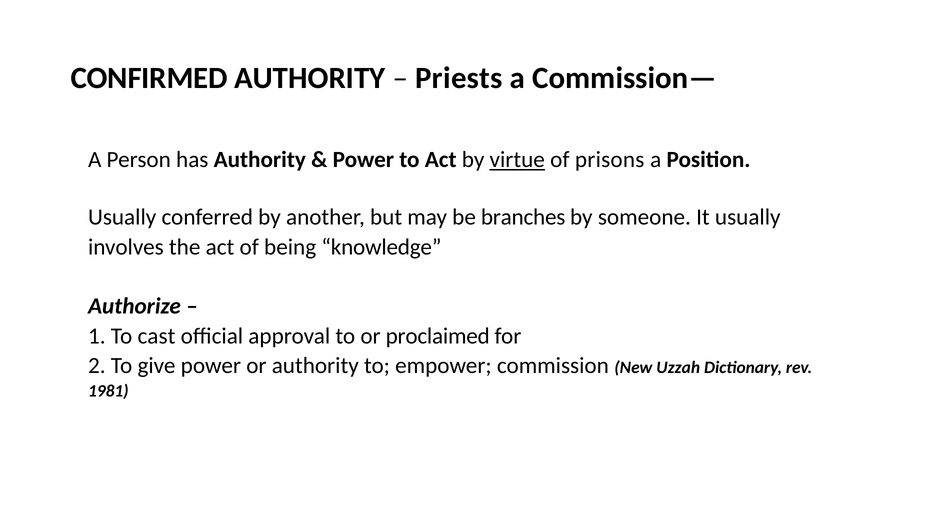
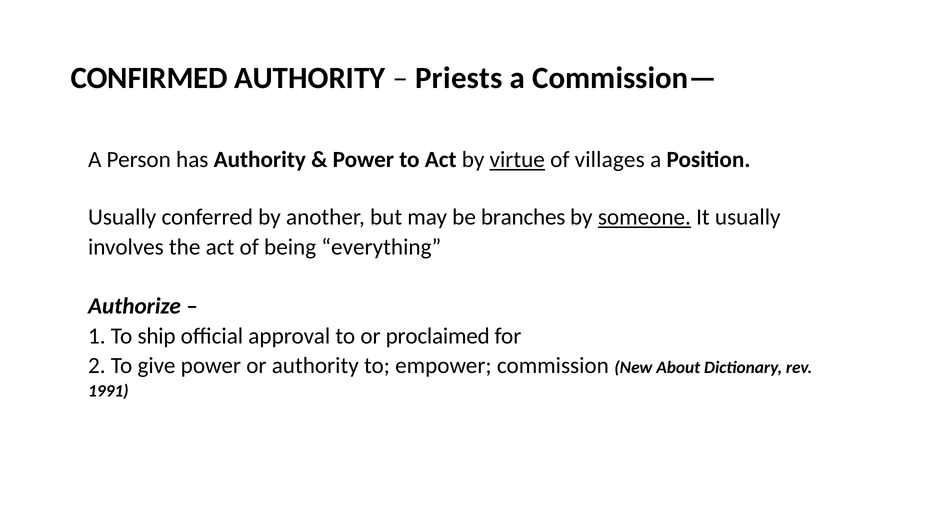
prisons: prisons -> villages
someone underline: none -> present
knowledge: knowledge -> everything
cast: cast -> ship
Uzzah: Uzzah -> About
1981: 1981 -> 1991
